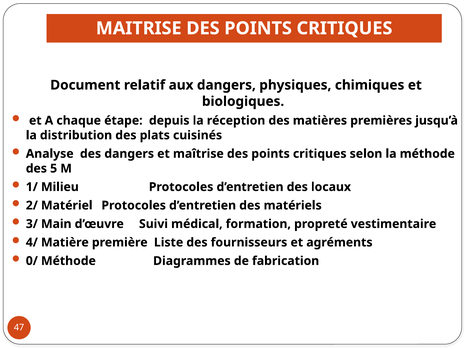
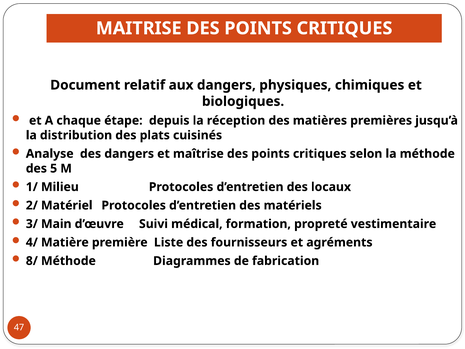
0/: 0/ -> 8/
